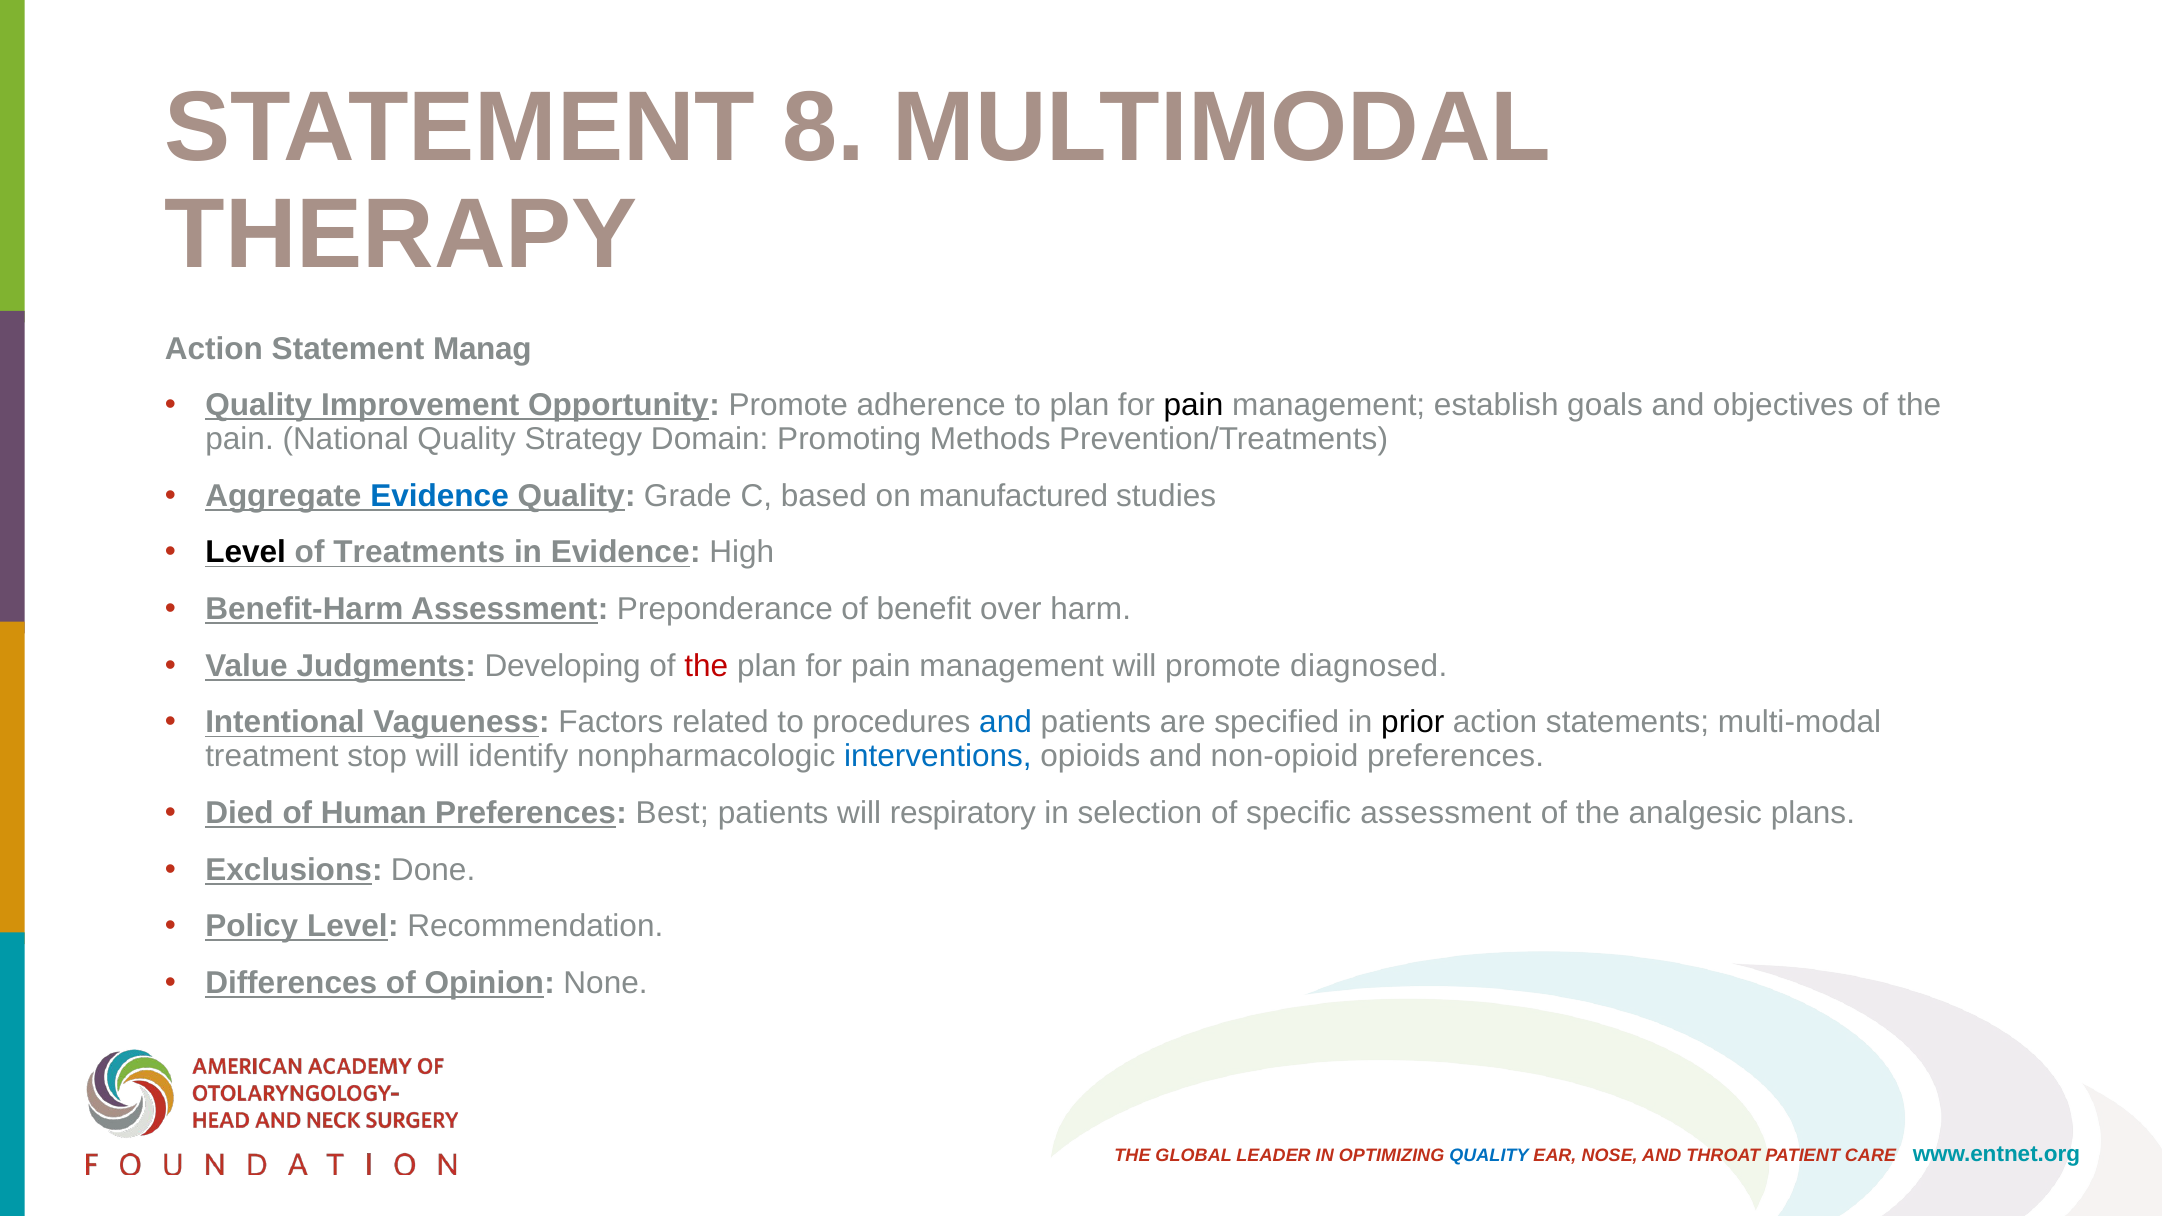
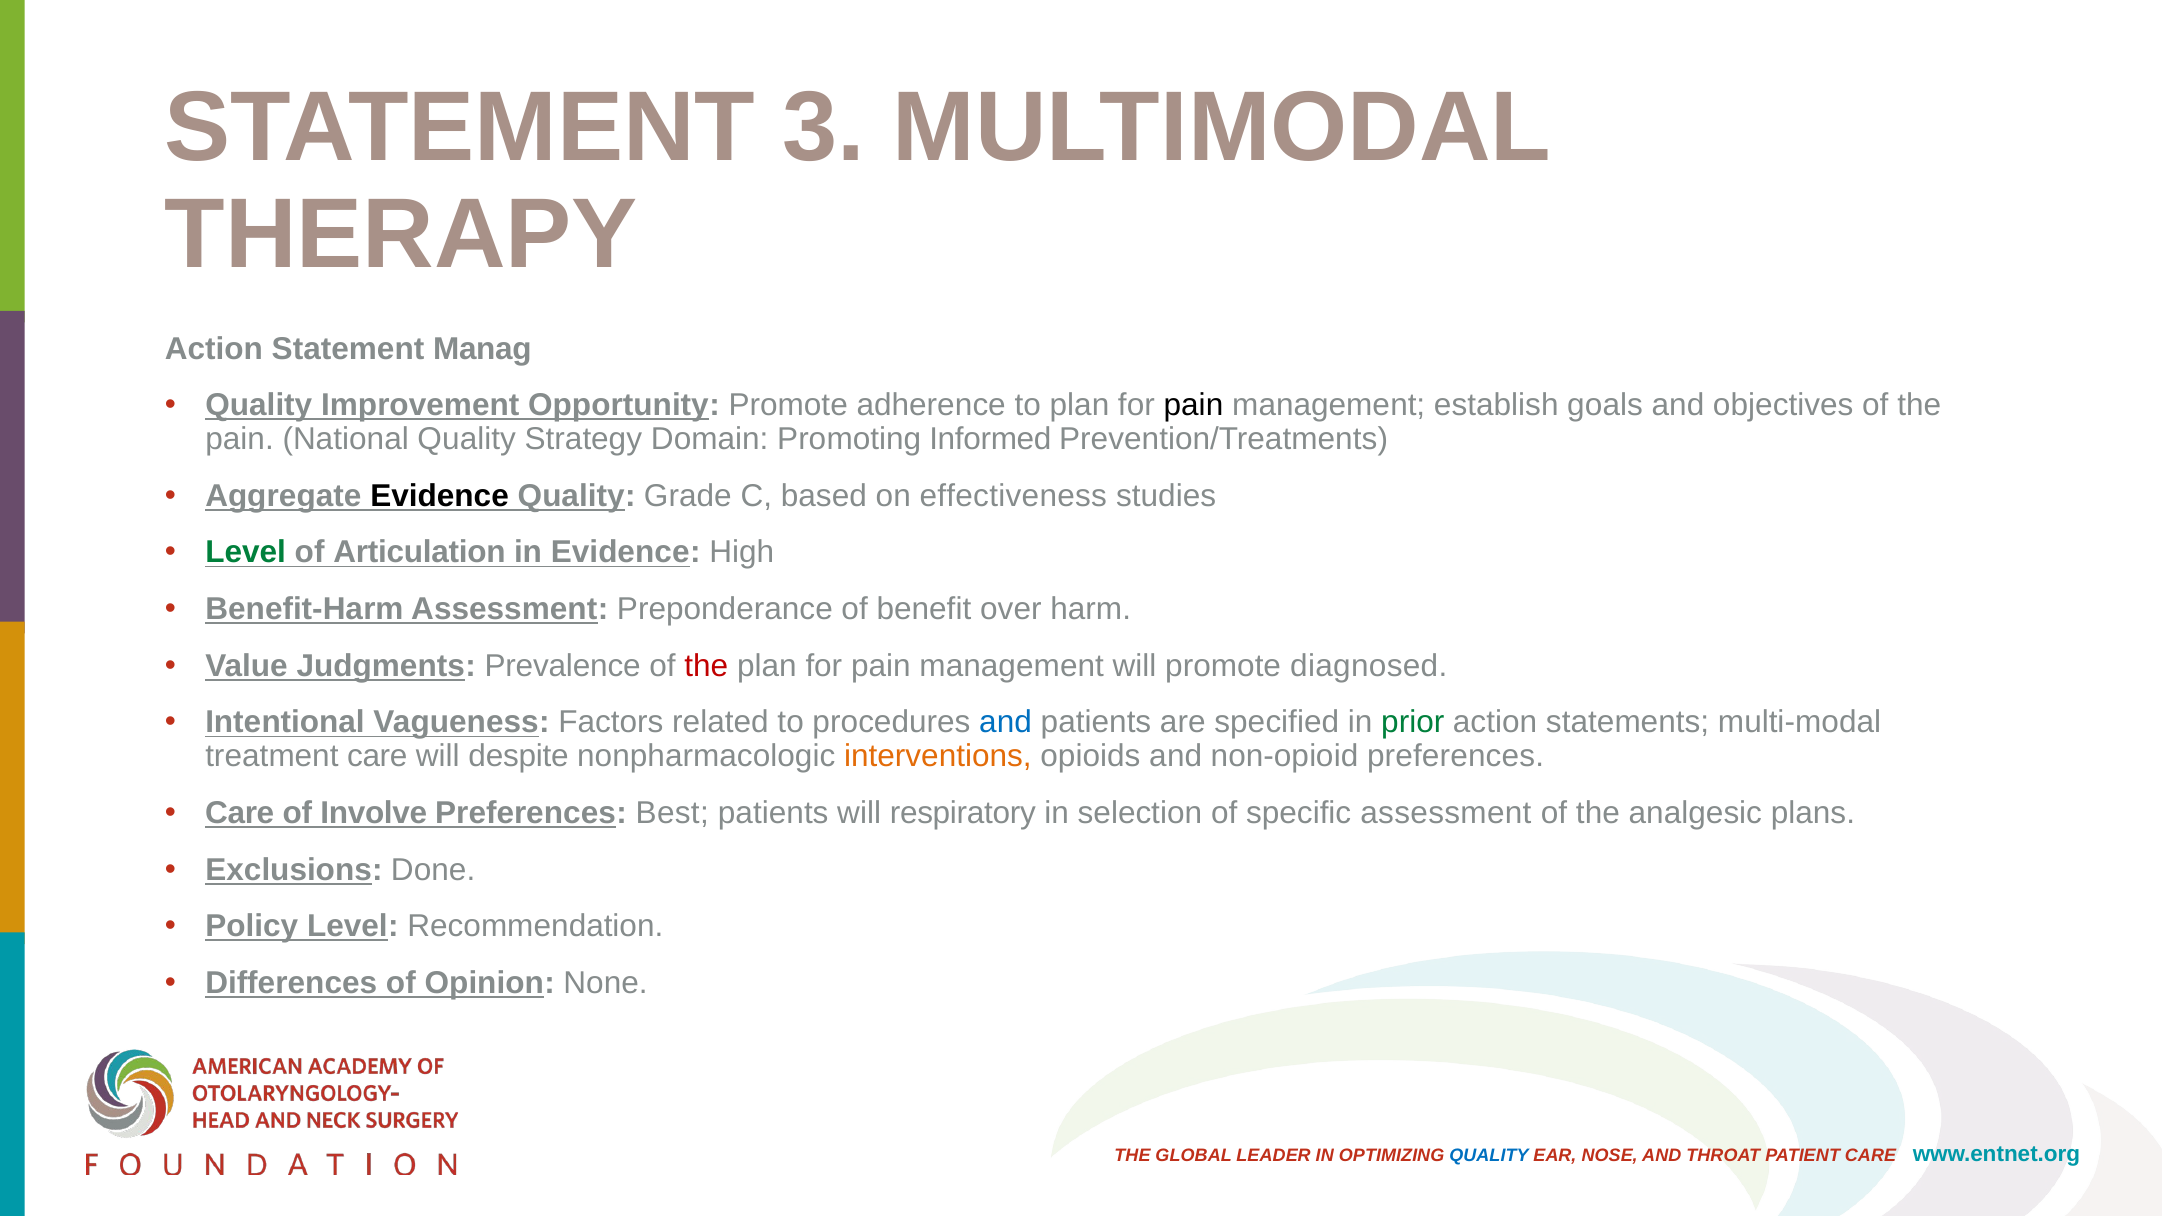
8: 8 -> 3
Methods: Methods -> Informed
Evidence at (440, 496) colour: blue -> black
manufactured: manufactured -> effectiveness
Level at (246, 553) colour: black -> green
Treatments: Treatments -> Articulation
Developing: Developing -> Prevalence
prior colour: black -> green
treatment stop: stop -> care
identify: identify -> despite
interventions colour: blue -> orange
Died at (240, 813): Died -> Care
Human: Human -> Involve
